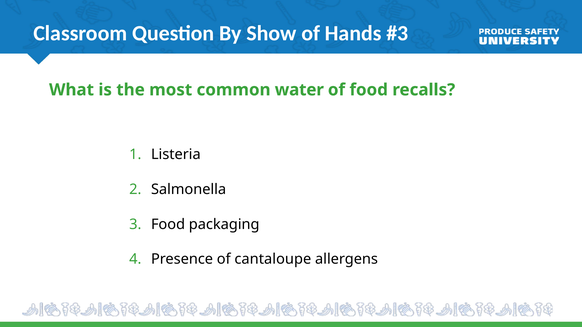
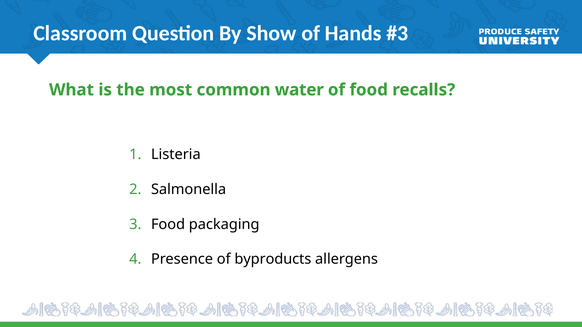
cantaloupe: cantaloupe -> byproducts
